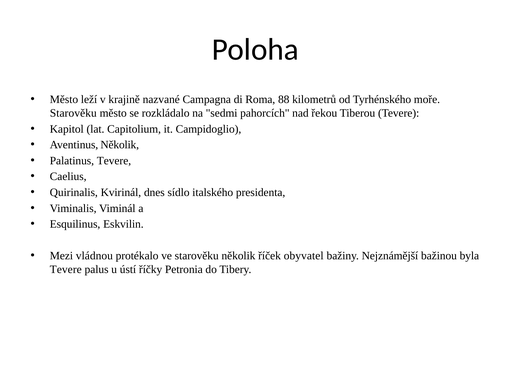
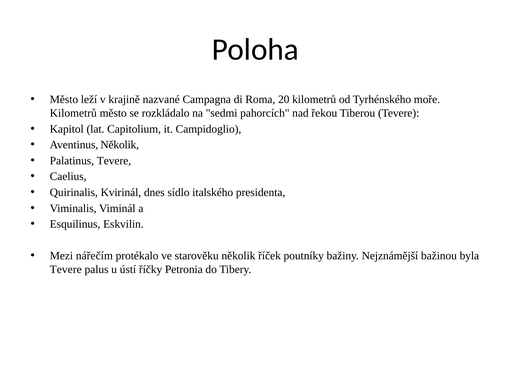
88: 88 -> 20
Starověku at (73, 113): Starověku -> Kilometrů
vládnou: vládnou -> nářečím
obyvatel: obyvatel -> poutníky
